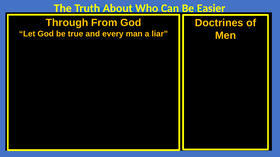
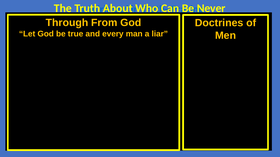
Easier: Easier -> Never
